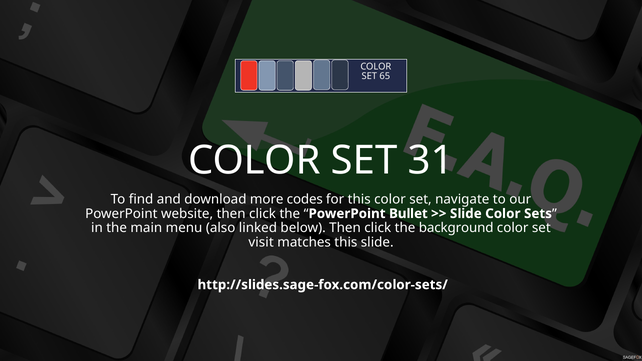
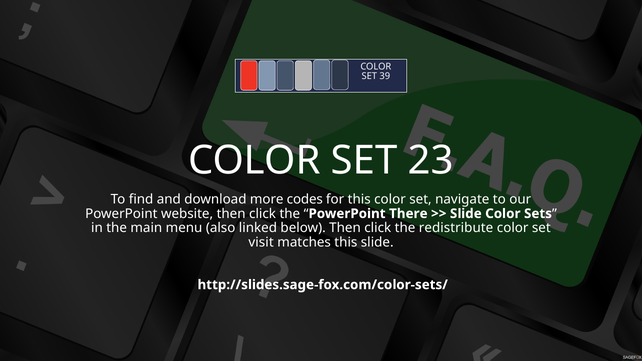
65: 65 -> 39
31: 31 -> 23
Bullet: Bullet -> There
background: background -> redistribute
